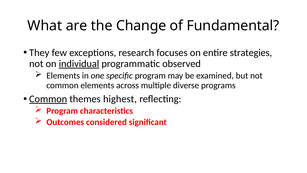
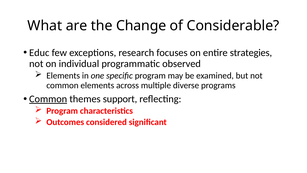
Fundamental: Fundamental -> Considerable
They: They -> Educ
individual underline: present -> none
highest: highest -> support
